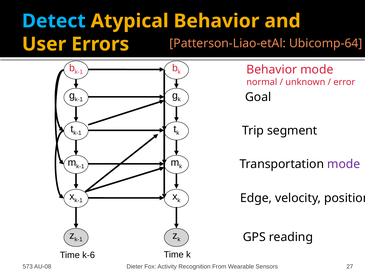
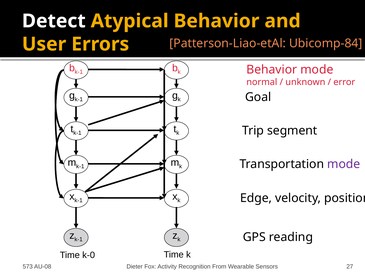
Detect colour: light blue -> white
Ubicomp-64: Ubicomp-64 -> Ubicomp-84
k-6: k-6 -> k-0
